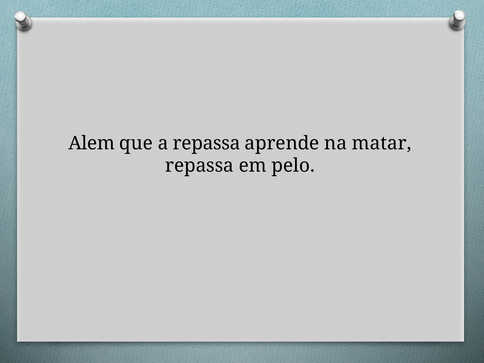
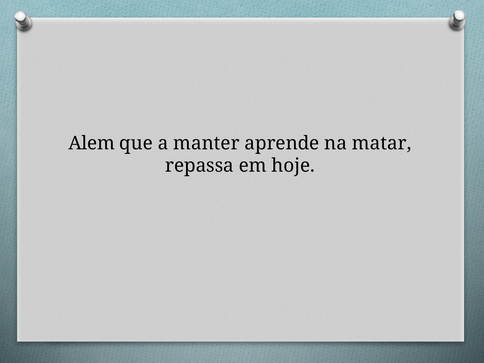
a repassa: repassa -> manter
pelo: pelo -> hoje
